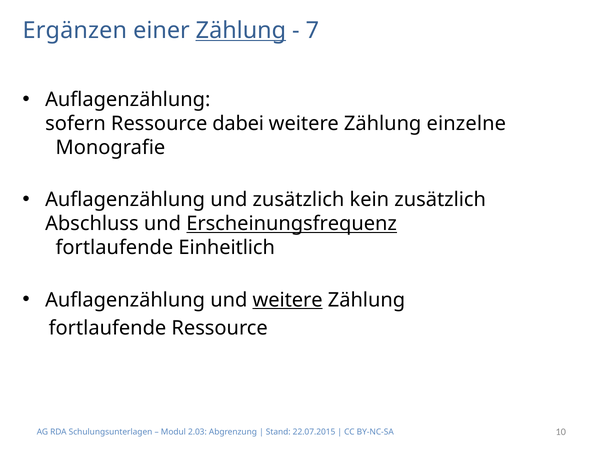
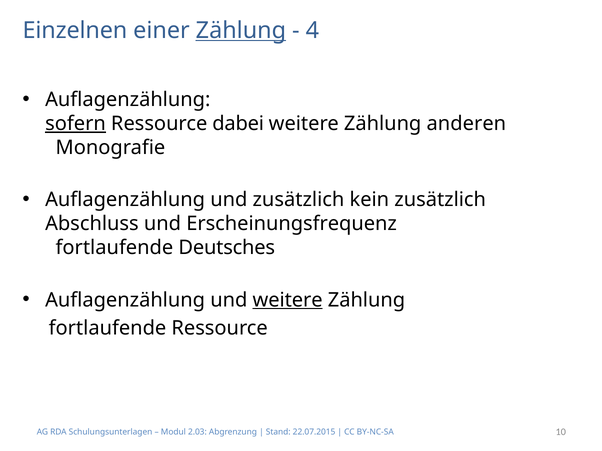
Ergänzen: Ergänzen -> Einzelnen
7: 7 -> 4
sofern underline: none -> present
einzelne: einzelne -> anderen
Erscheinungsfrequenz underline: present -> none
Einheitlich: Einheitlich -> Deutsches
